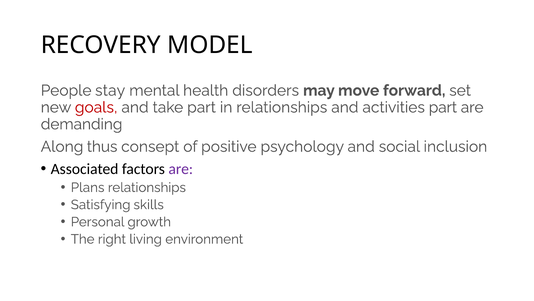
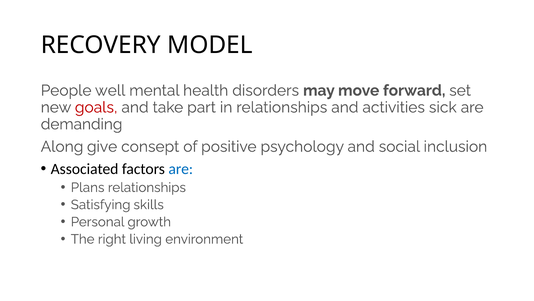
stay: stay -> well
activities part: part -> sick
thus: thus -> give
are at (181, 169) colour: purple -> blue
